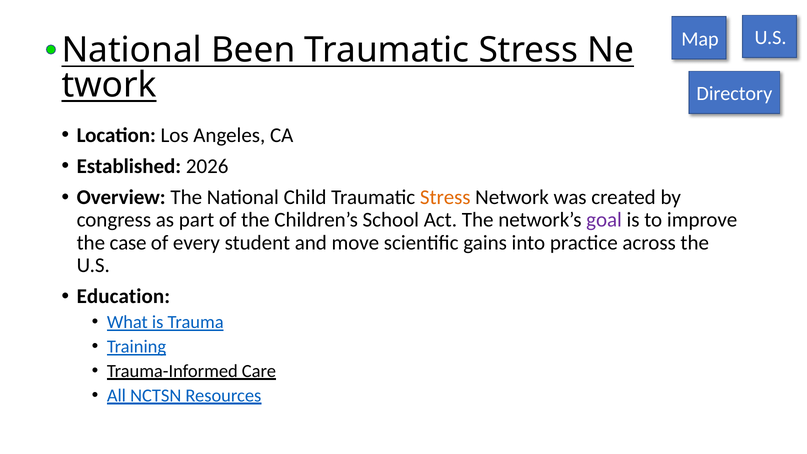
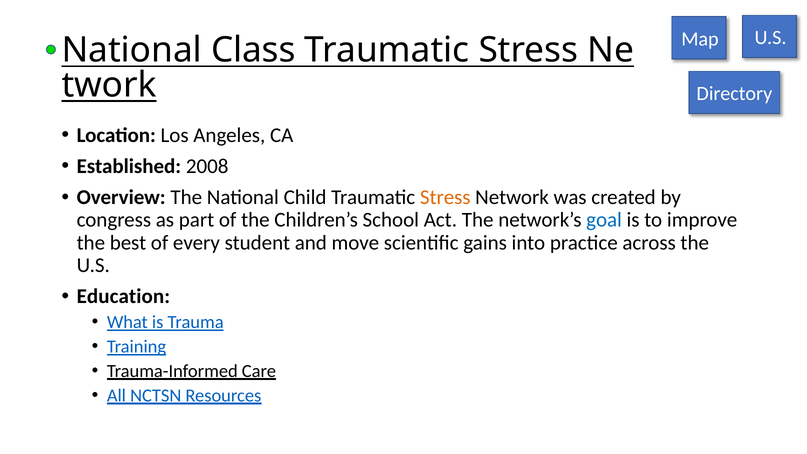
Been: Been -> Class
2026: 2026 -> 2008
goal colour: purple -> blue
case: case -> best
